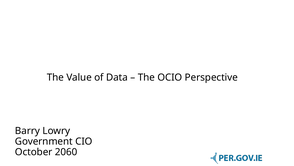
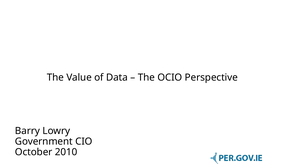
2060: 2060 -> 2010
